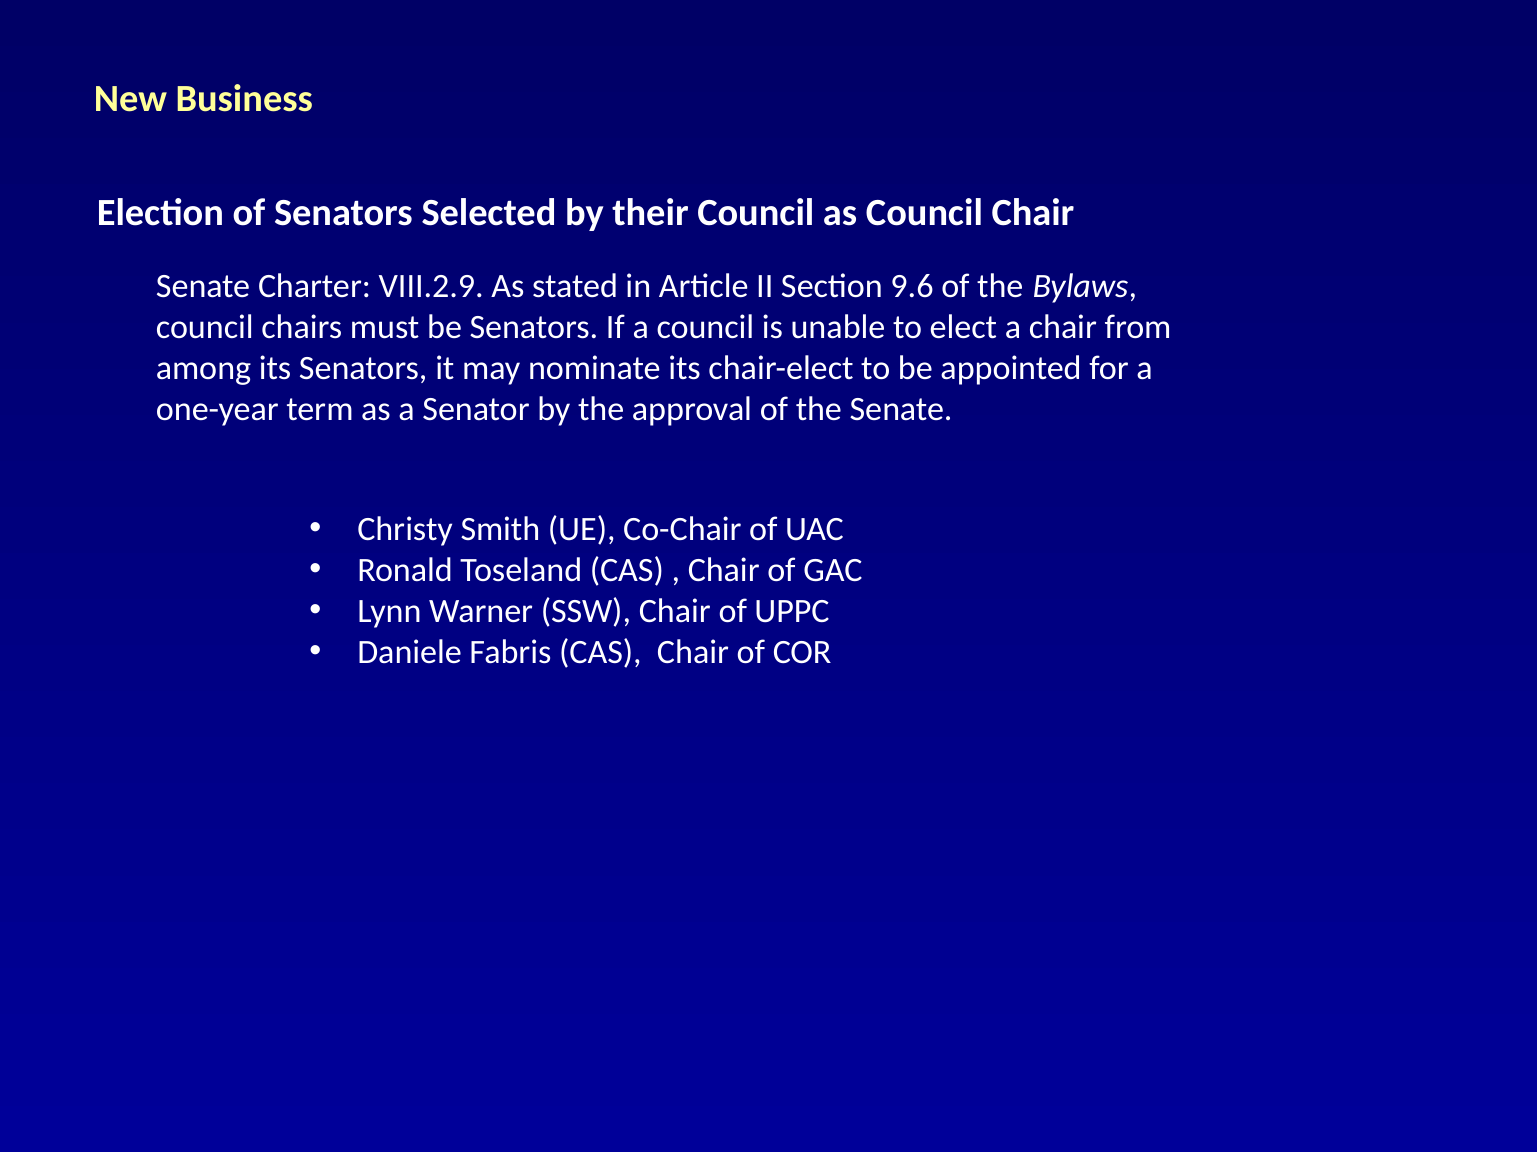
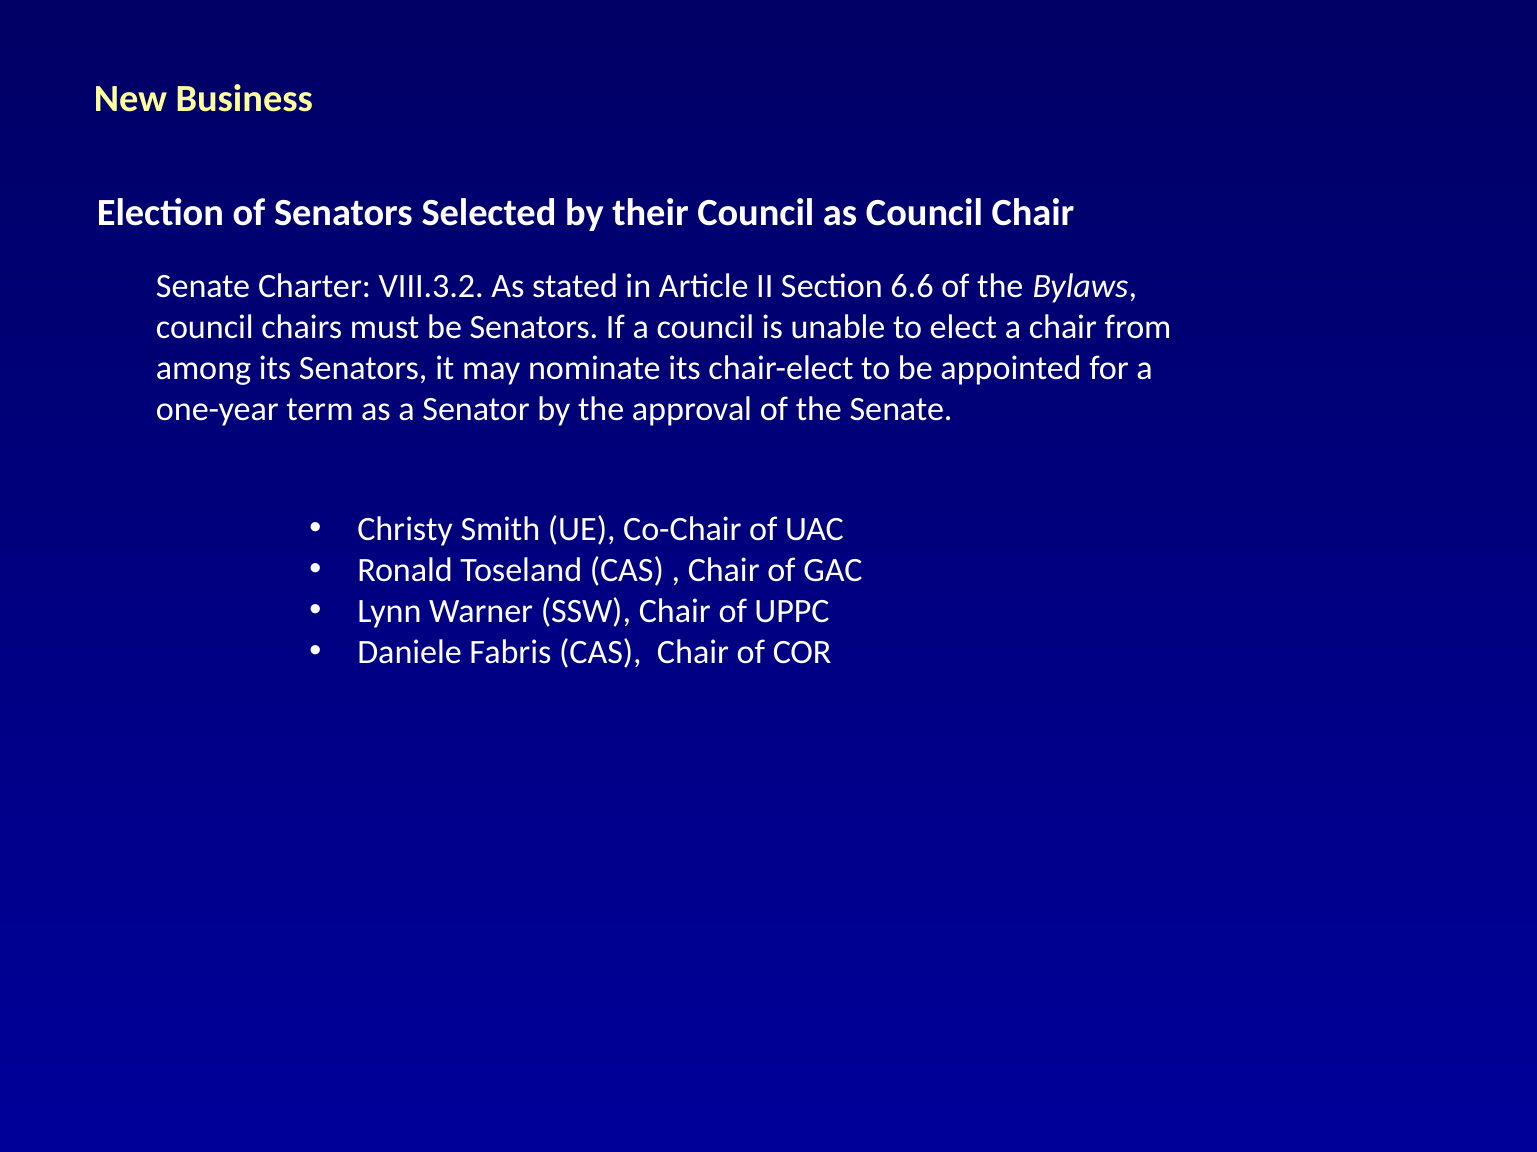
VIII.2.9: VIII.2.9 -> VIII.3.2
9.6: 9.6 -> 6.6
